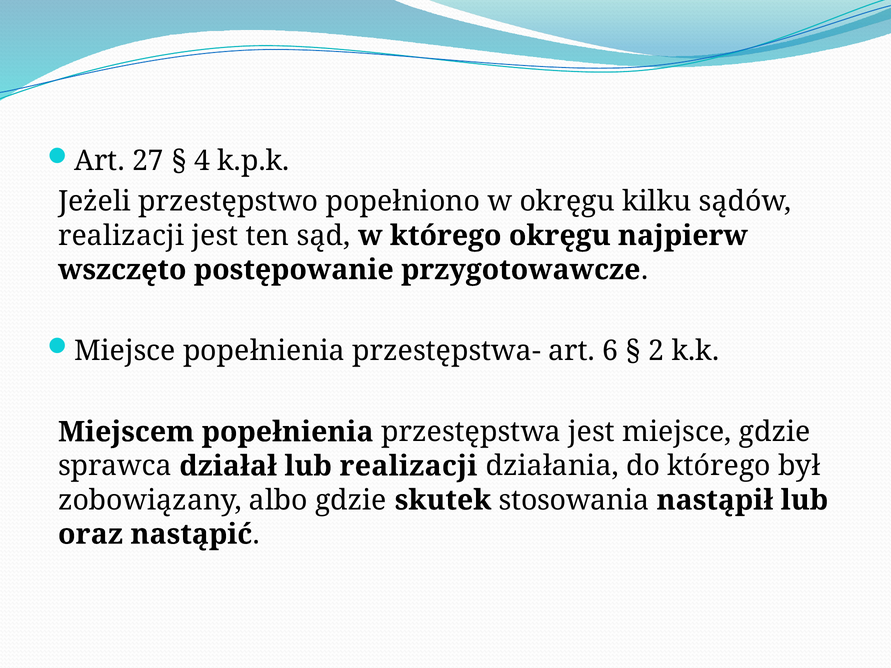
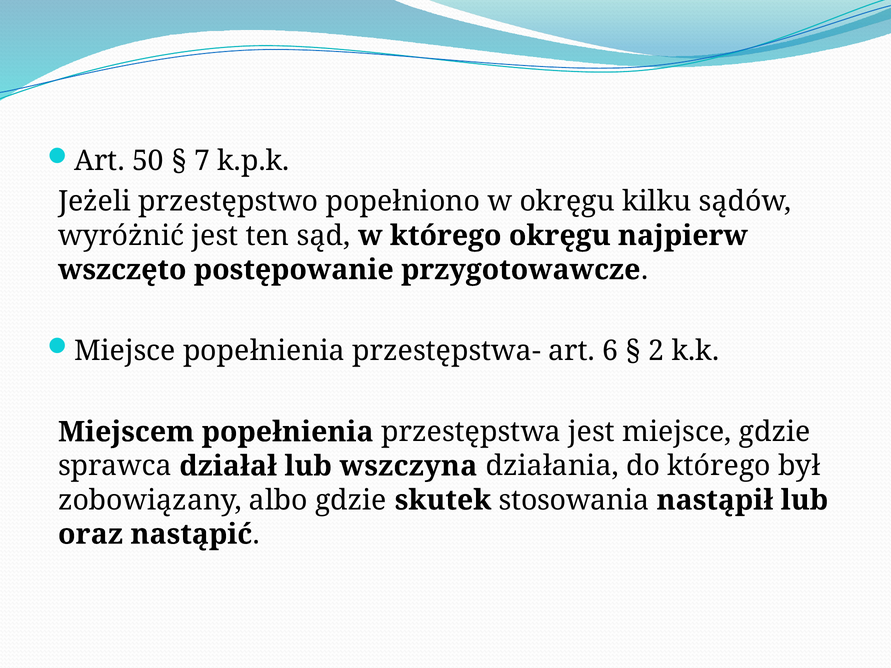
27: 27 -> 50
4: 4 -> 7
realizacji at (121, 236): realizacji -> wyróżnić
lub realizacji: realizacji -> wszczyna
